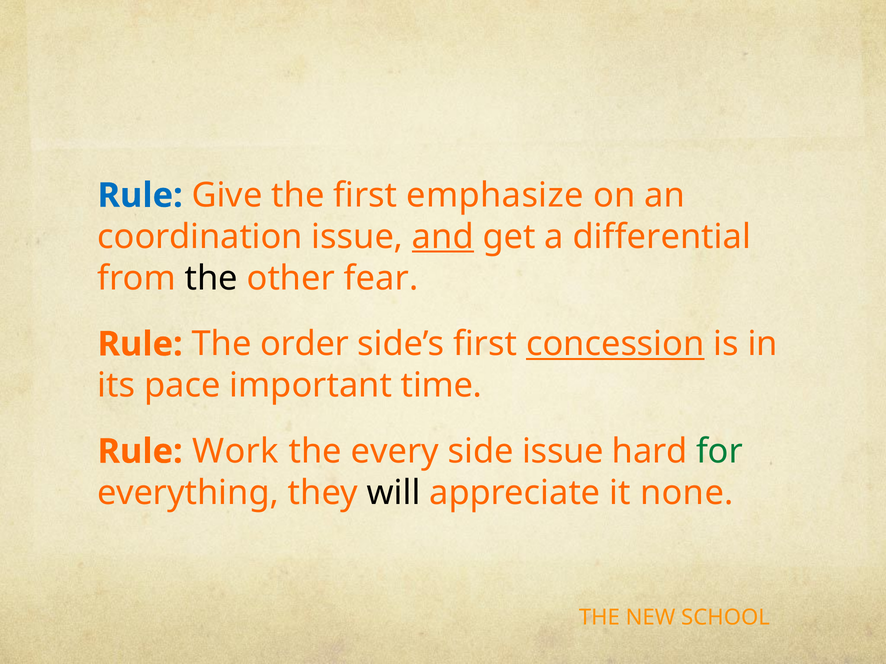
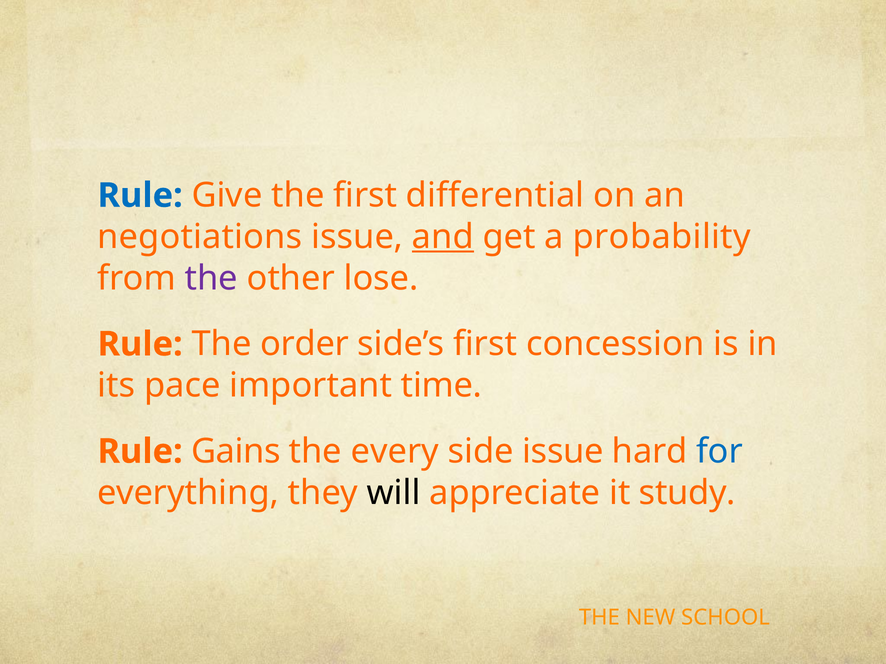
emphasize: emphasize -> differential
coordination: coordination -> negotiations
differential: differential -> probability
the at (211, 278) colour: black -> purple
fear: fear -> lose
concession underline: present -> none
Work: Work -> Gains
for colour: green -> blue
none: none -> study
